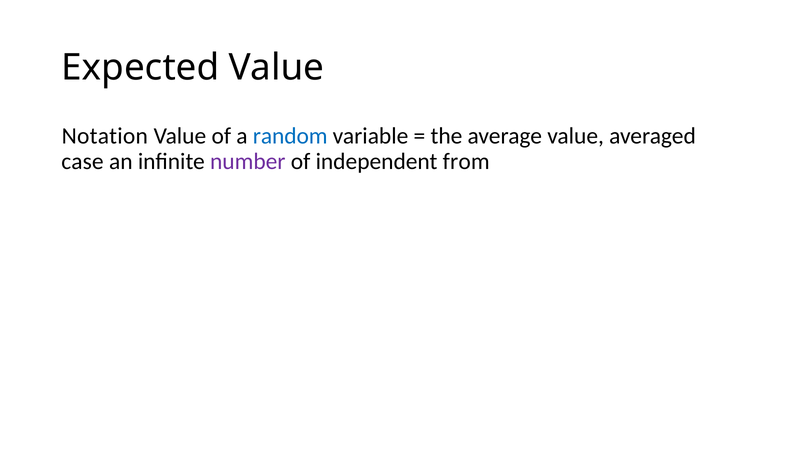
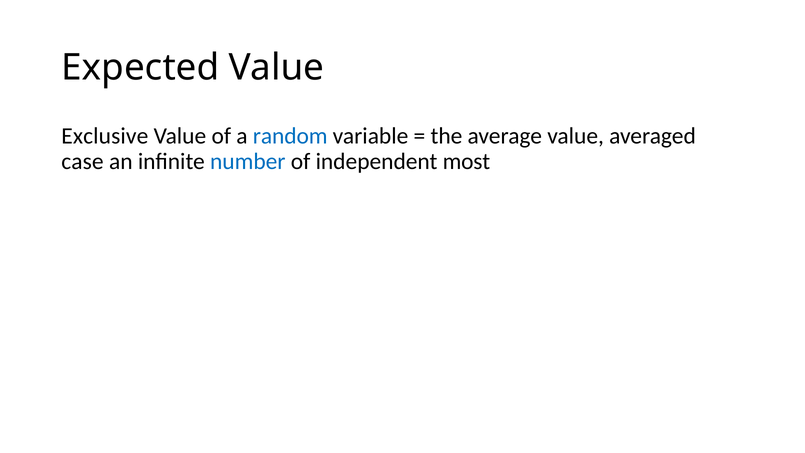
Notation: Notation -> Exclusive
number colour: purple -> blue
from: from -> most
